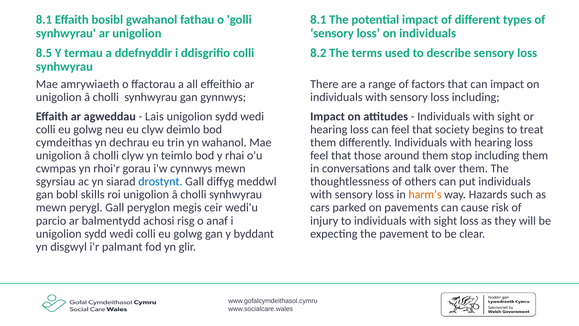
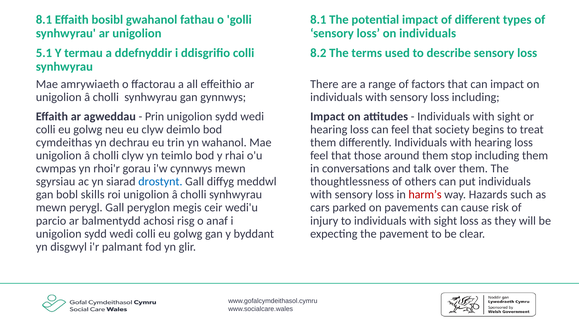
8.5: 8.5 -> 5.1
Lais: Lais -> Prin
harm’s colour: orange -> red
